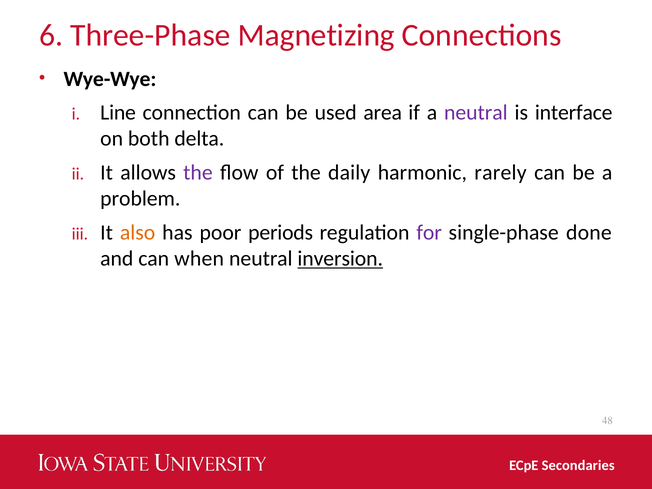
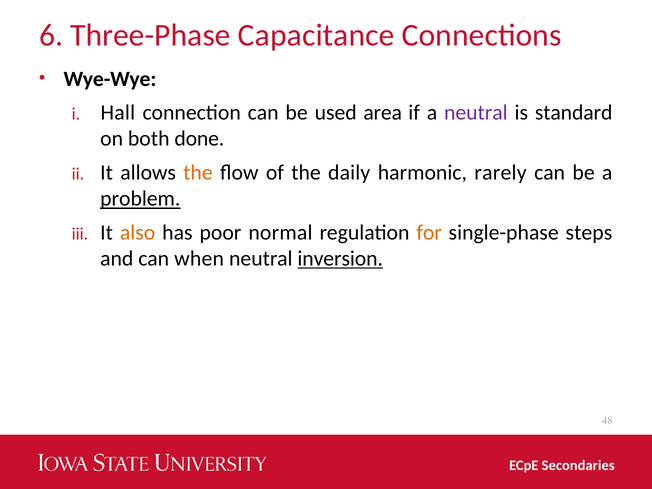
Magnetizing: Magnetizing -> Capacitance
Line: Line -> Hall
interface: interface -> standard
delta: delta -> done
the at (198, 173) colour: purple -> orange
problem underline: none -> present
periods: periods -> normal
for colour: purple -> orange
done: done -> steps
